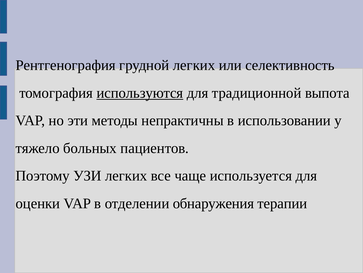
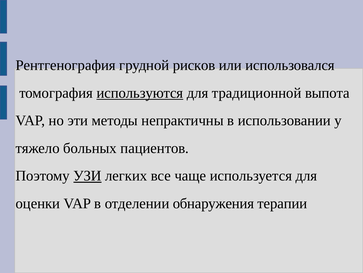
грудной легких: легких -> рисков
селективность: селективность -> использовался
УЗИ underline: none -> present
